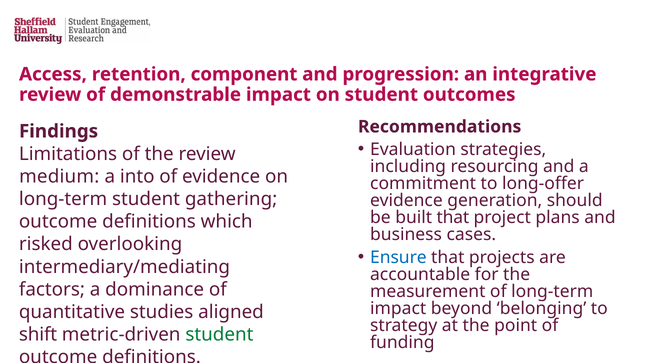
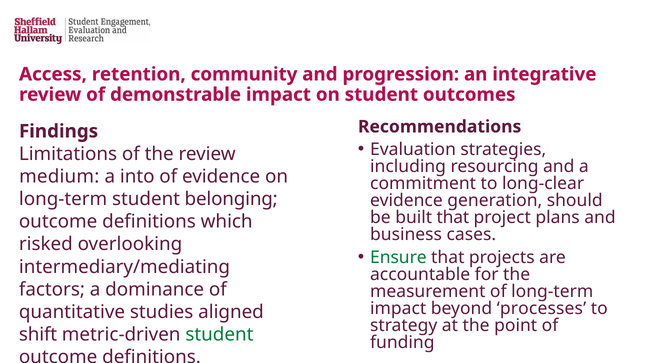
component: component -> community
long-offer: long-offer -> long-clear
gathering: gathering -> belonging
Ensure colour: blue -> green
belonging: belonging -> processes
